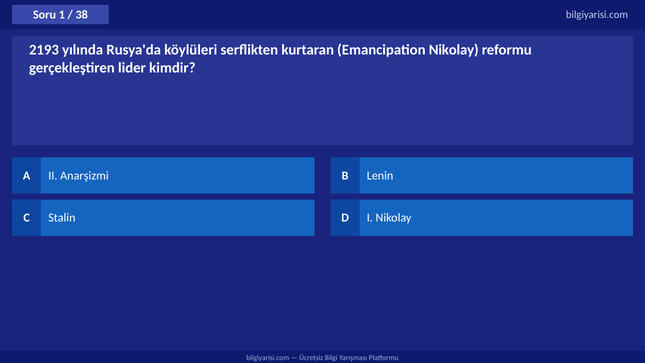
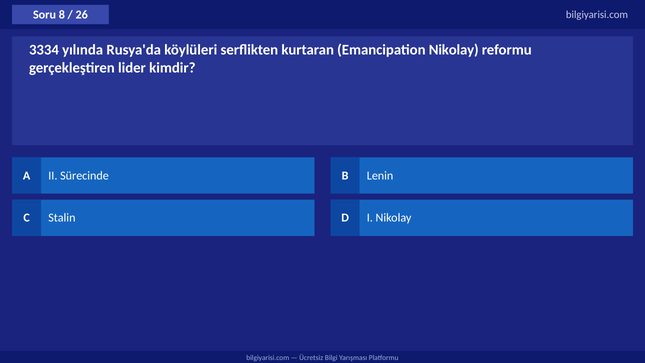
1: 1 -> 8
38: 38 -> 26
2193: 2193 -> 3334
Anarşizmi: Anarşizmi -> Sürecinde
